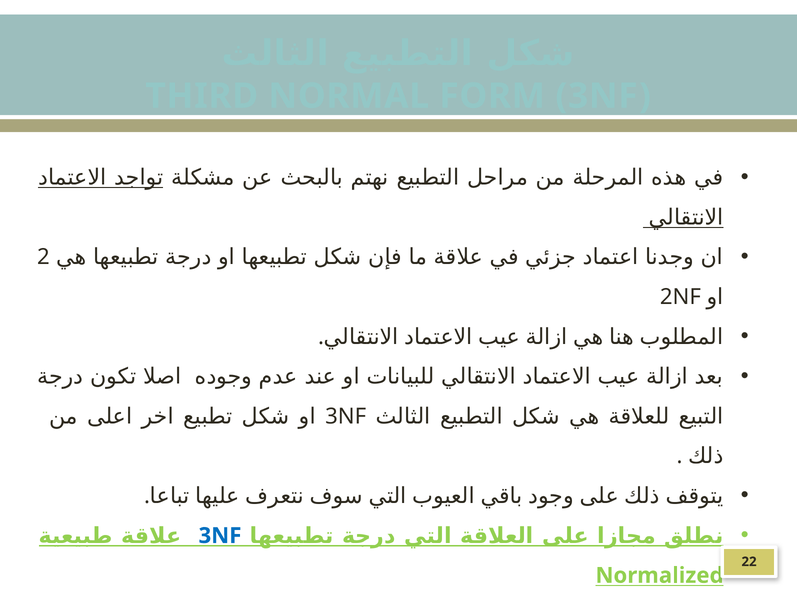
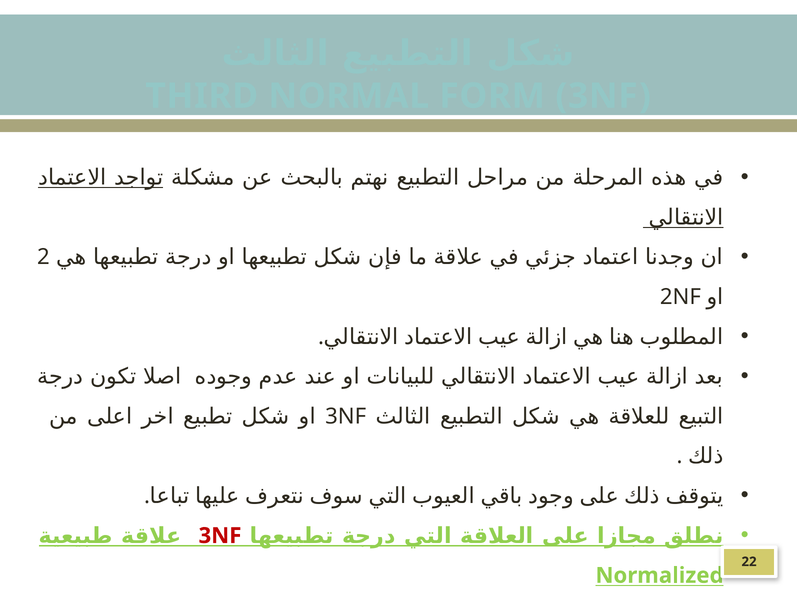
3NF at (220, 536) colour: blue -> red
